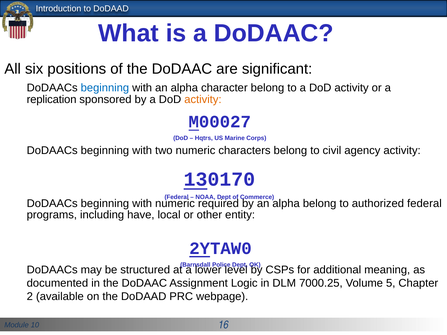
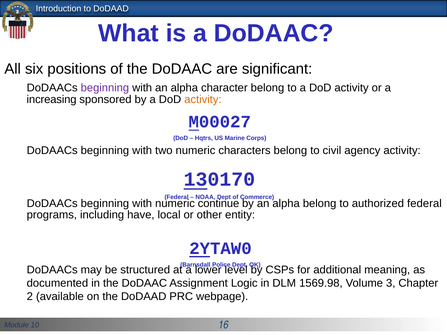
beginning at (105, 88) colour: blue -> purple
replication: replication -> increasing
required: required -> continue
7000.25: 7000.25 -> 1569.98
5: 5 -> 3
